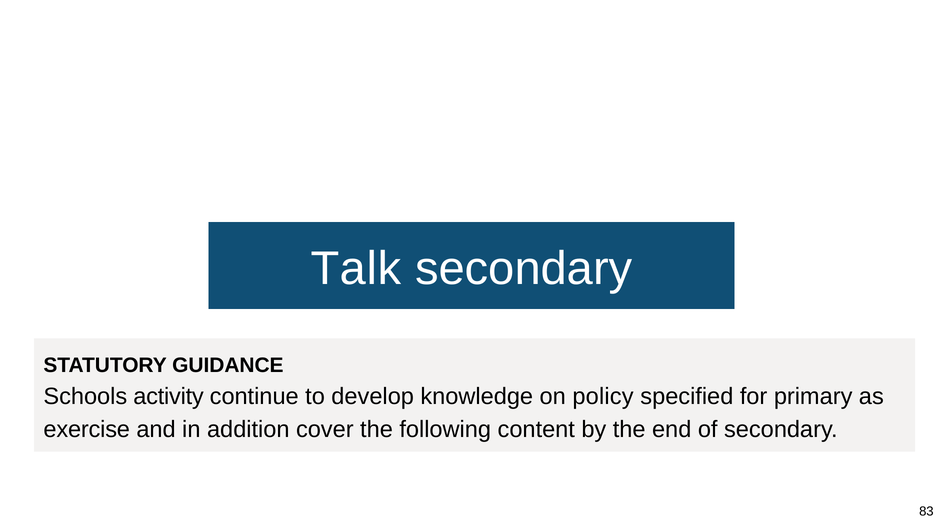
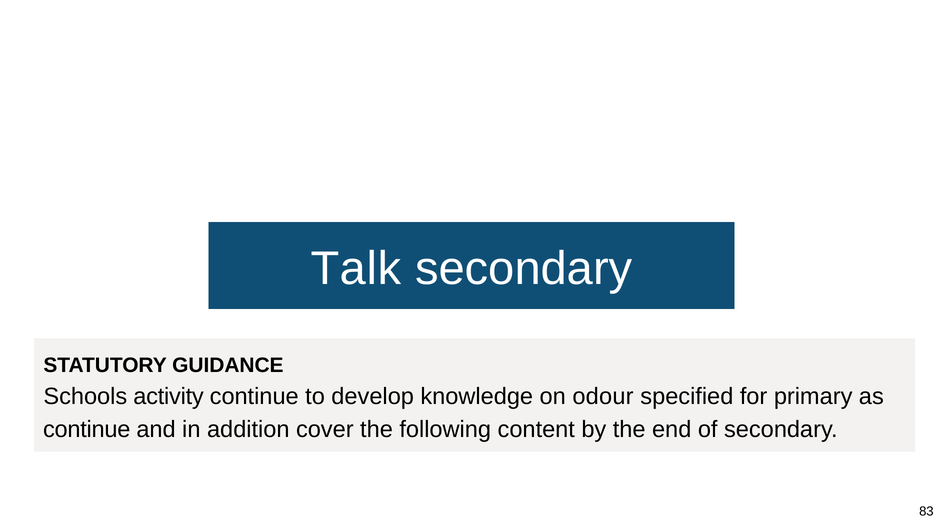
policy: policy -> odour
exercise at (87, 429): exercise -> continue
